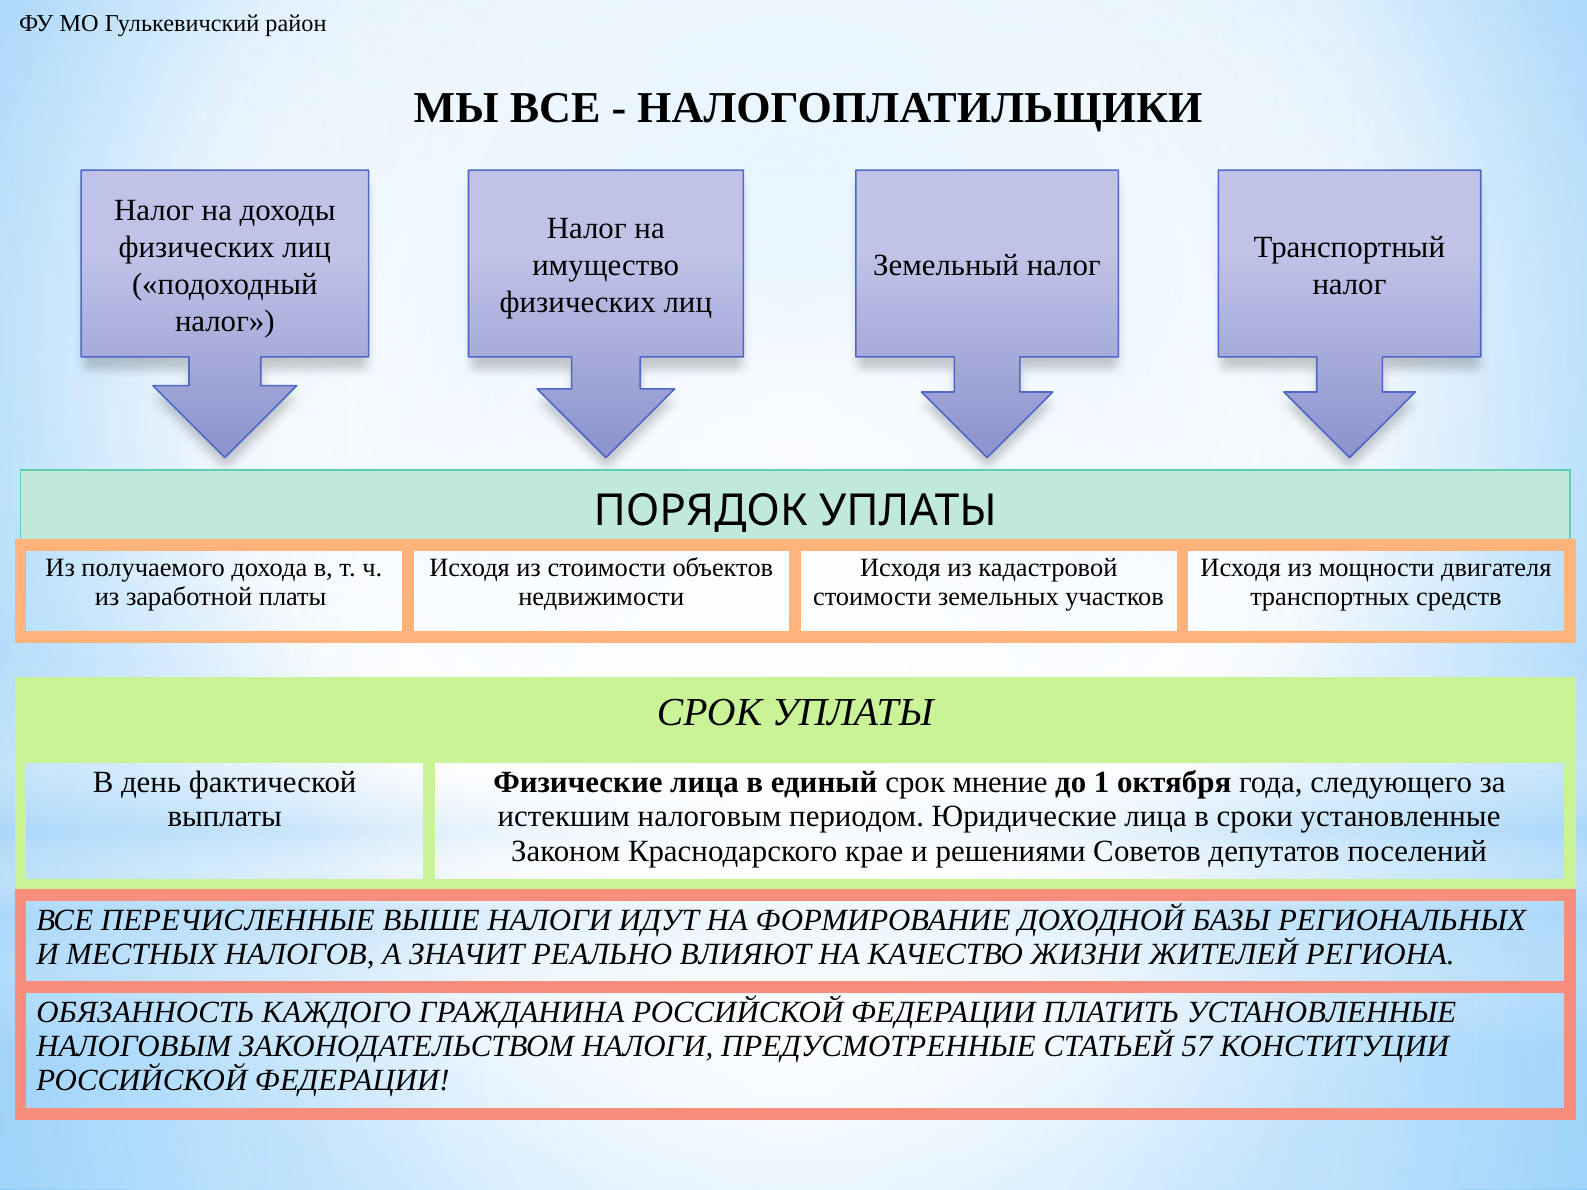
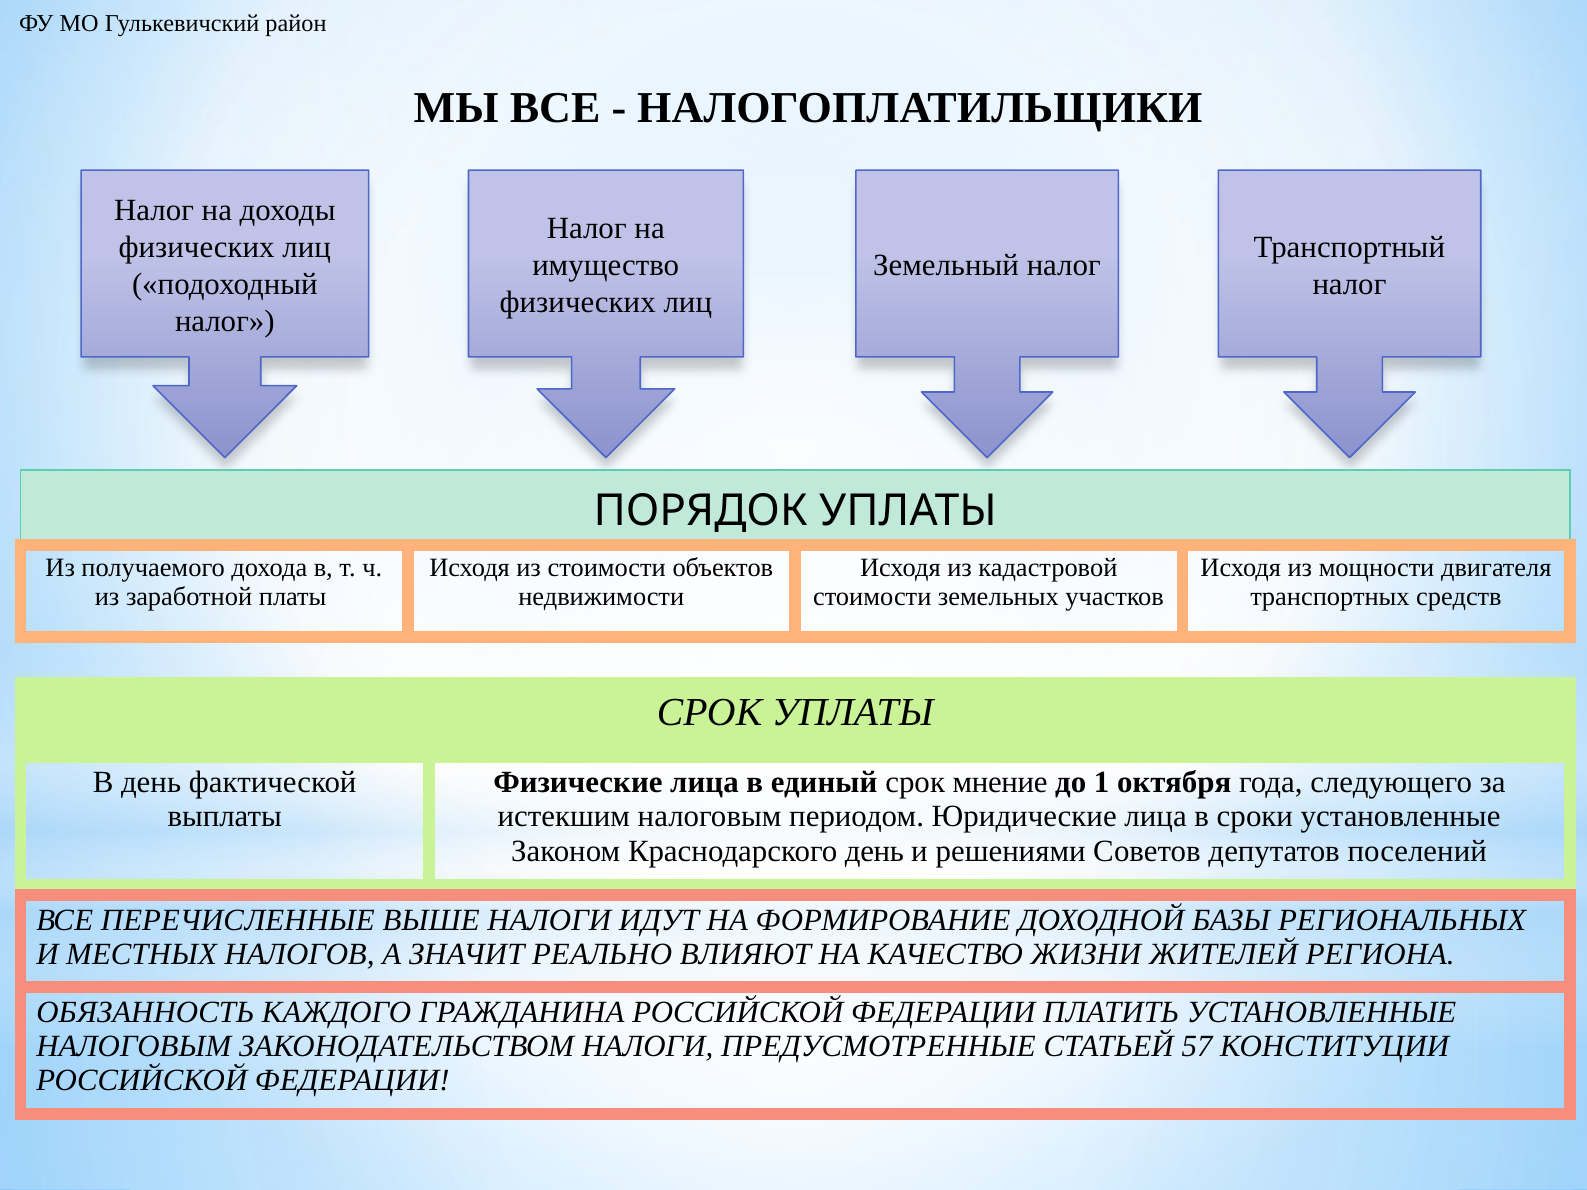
Краснодарского крае: крае -> день
